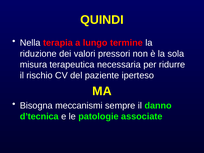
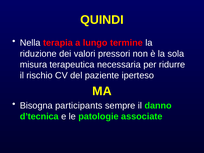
meccanismi: meccanismi -> participants
